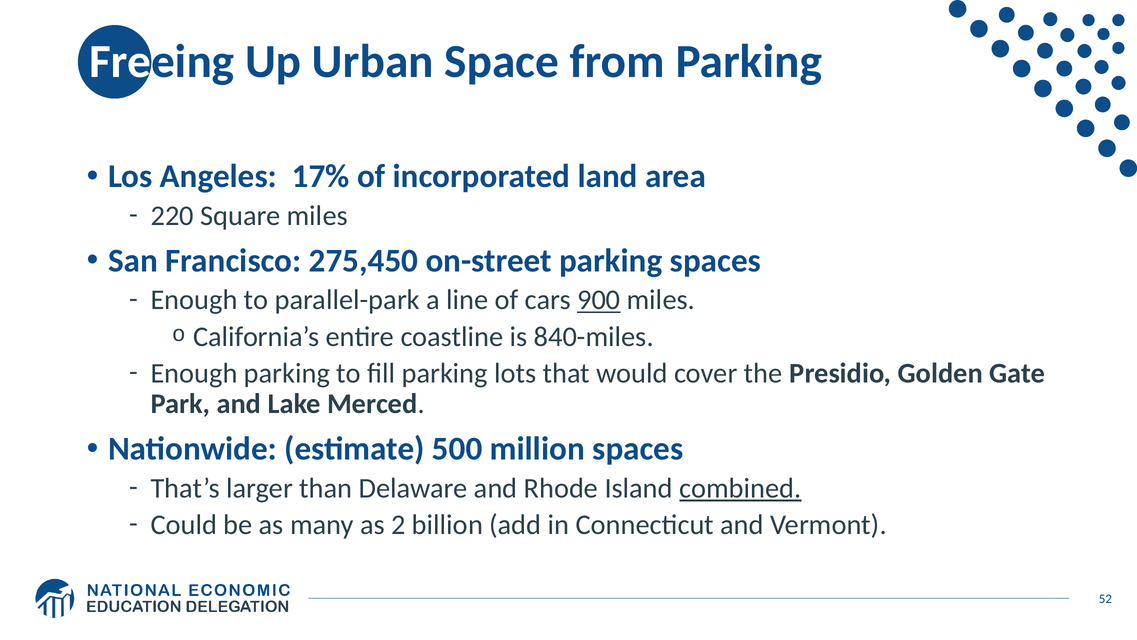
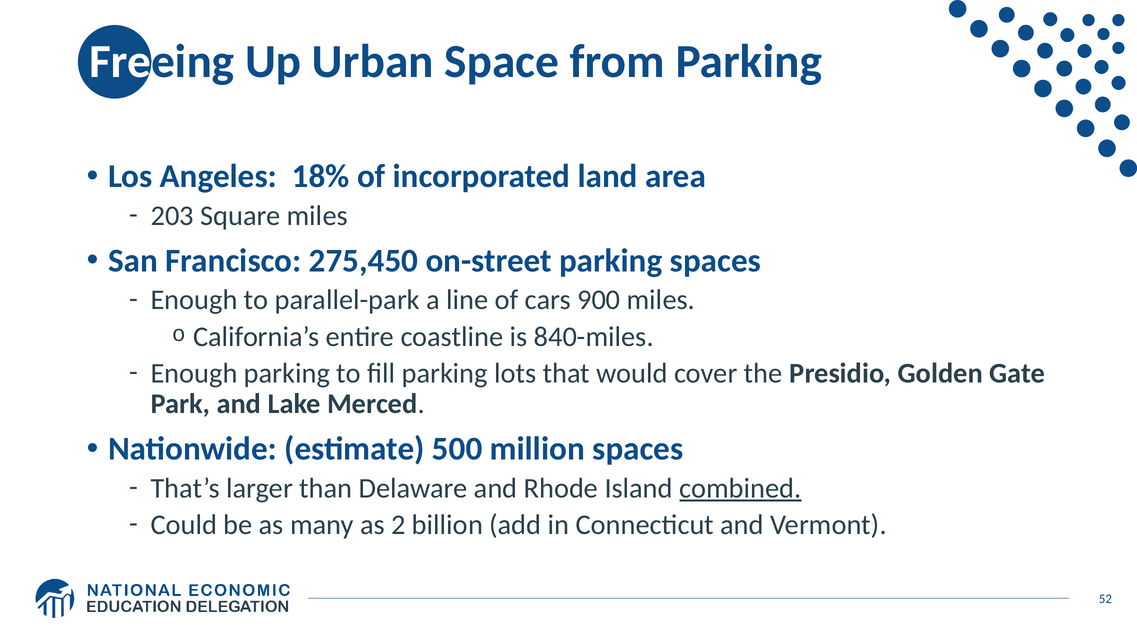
17%: 17% -> 18%
220: 220 -> 203
900 underline: present -> none
